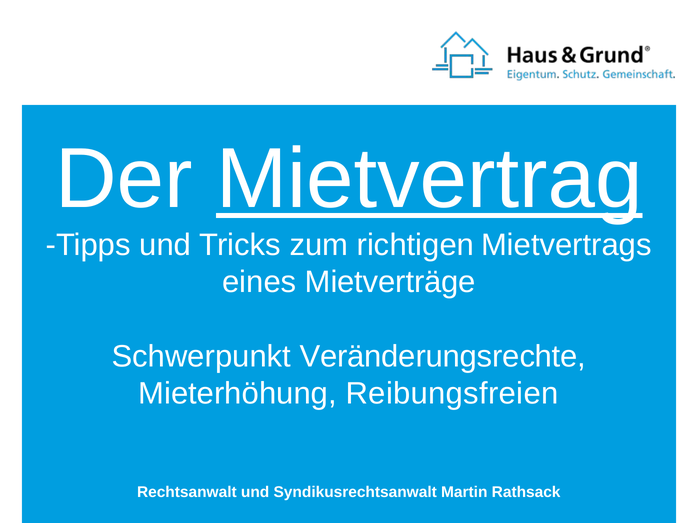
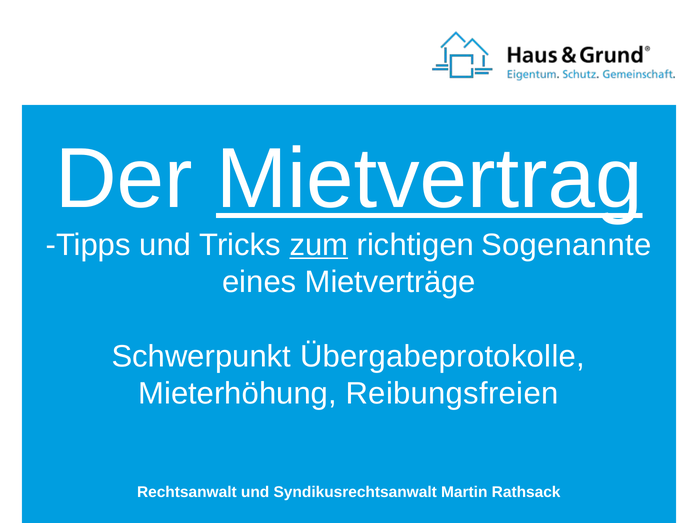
zum underline: none -> present
Mietvertrags: Mietvertrags -> Sogenannte
Veränderungsrechte: Veränderungsrechte -> Übergabeprotokolle
